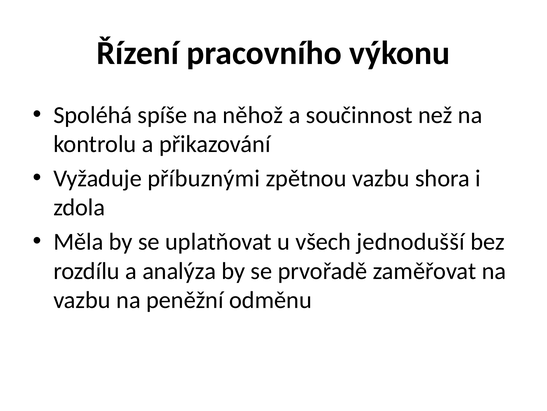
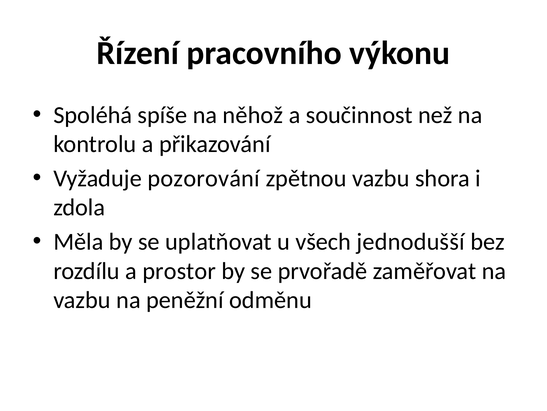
příbuznými: příbuznými -> pozorování
analýza: analýza -> prostor
